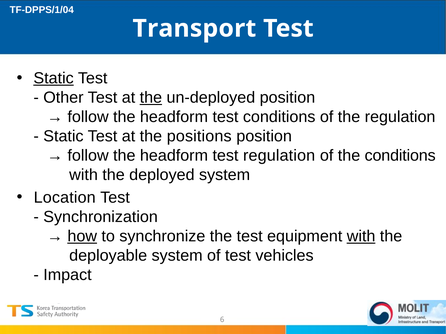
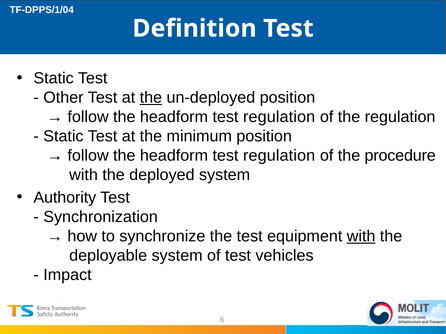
Transport: Transport -> Definition
Static at (54, 78) underline: present -> none
conditions at (279, 117): conditions -> regulation
positions: positions -> minimum
the conditions: conditions -> procedure
Location: Location -> Authority
how underline: present -> none
